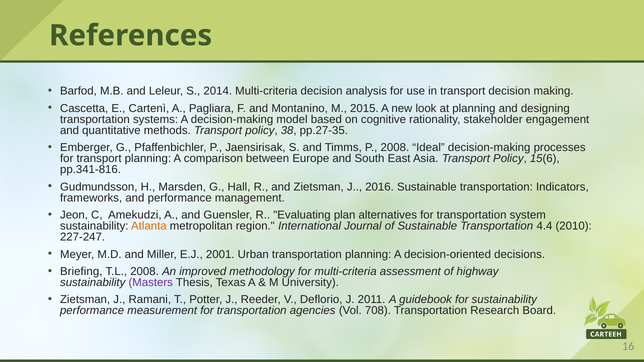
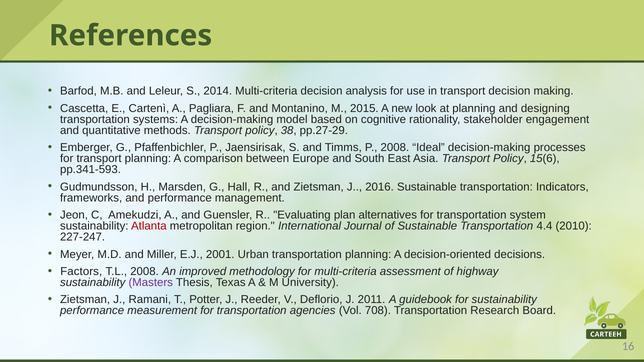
pp.27-35: pp.27-35 -> pp.27-29
pp.341-816: pp.341-816 -> pp.341-593
Atlanta colour: orange -> red
Briefing: Briefing -> Factors
